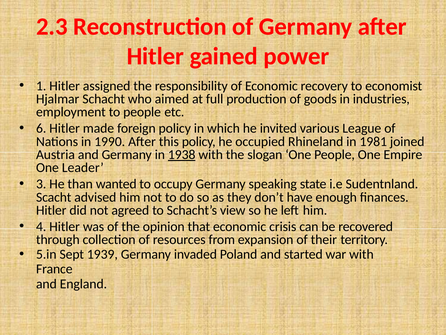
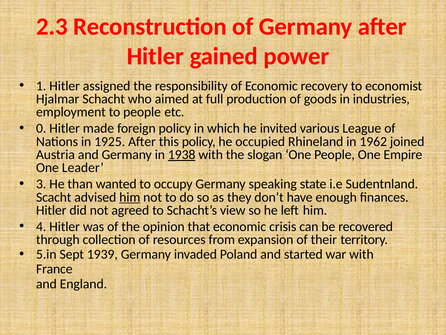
6: 6 -> 0
1990: 1990 -> 1925
1981: 1981 -> 1962
him at (130, 197) underline: none -> present
